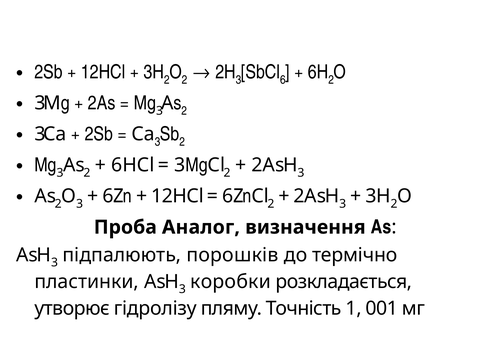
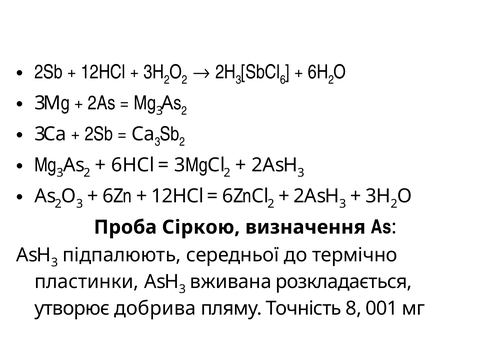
Аналог: Аналог -> Сіркою
порошкiв: порошкiв -> середньої
коробки: коробки -> вживана
гідролізу: гідролізу -> добрива
1: 1 -> 8
